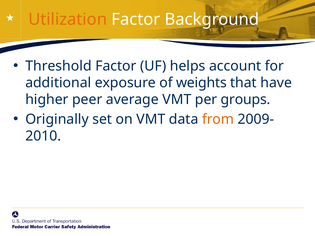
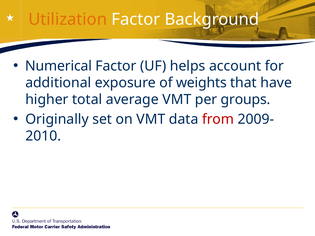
Threshold: Threshold -> Numerical
peer: peer -> total
from colour: orange -> red
